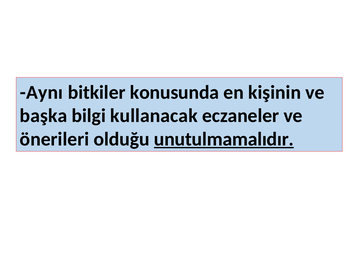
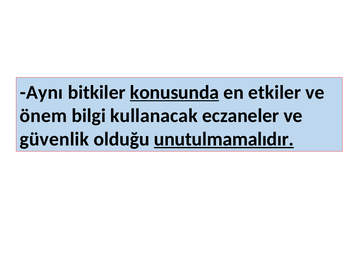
konusunda underline: none -> present
kişinin: kişinin -> etkiler
başka: başka -> önem
önerileri: önerileri -> güvenlik
